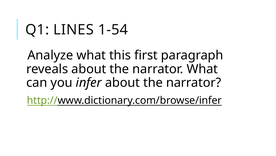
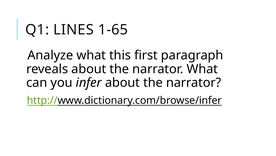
1-54: 1-54 -> 1-65
